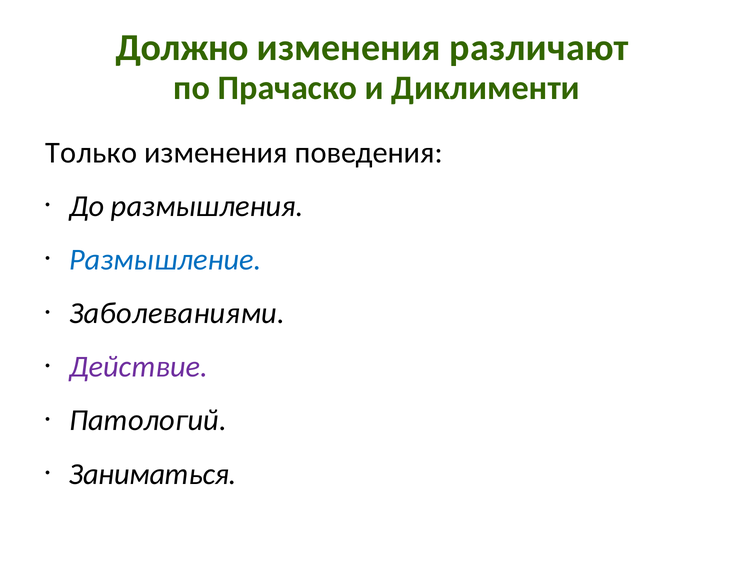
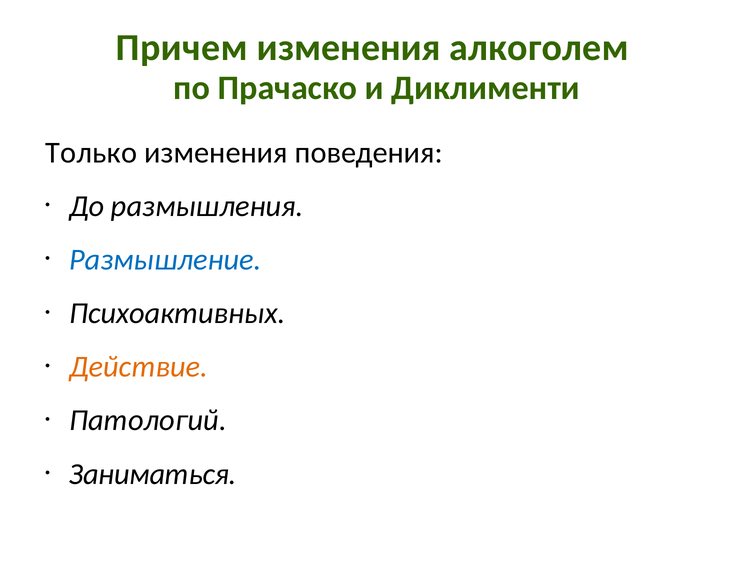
Должно: Должно -> Причем
различают: различают -> алкоголем
Заболеваниями: Заболеваниями -> Психоактивных
Действие colour: purple -> orange
